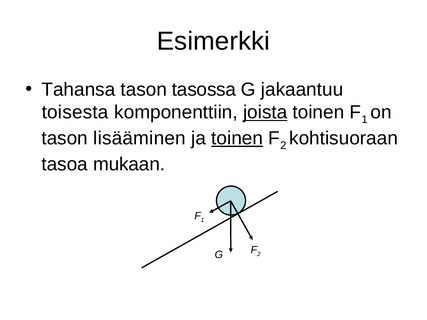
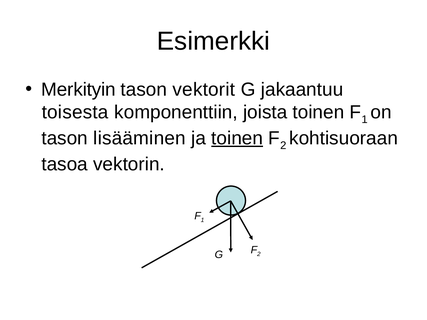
Tahansa: Tahansa -> Merkityin
tasossa: tasossa -> vektorit
joista underline: present -> none
mukaan: mukaan -> vektorin
